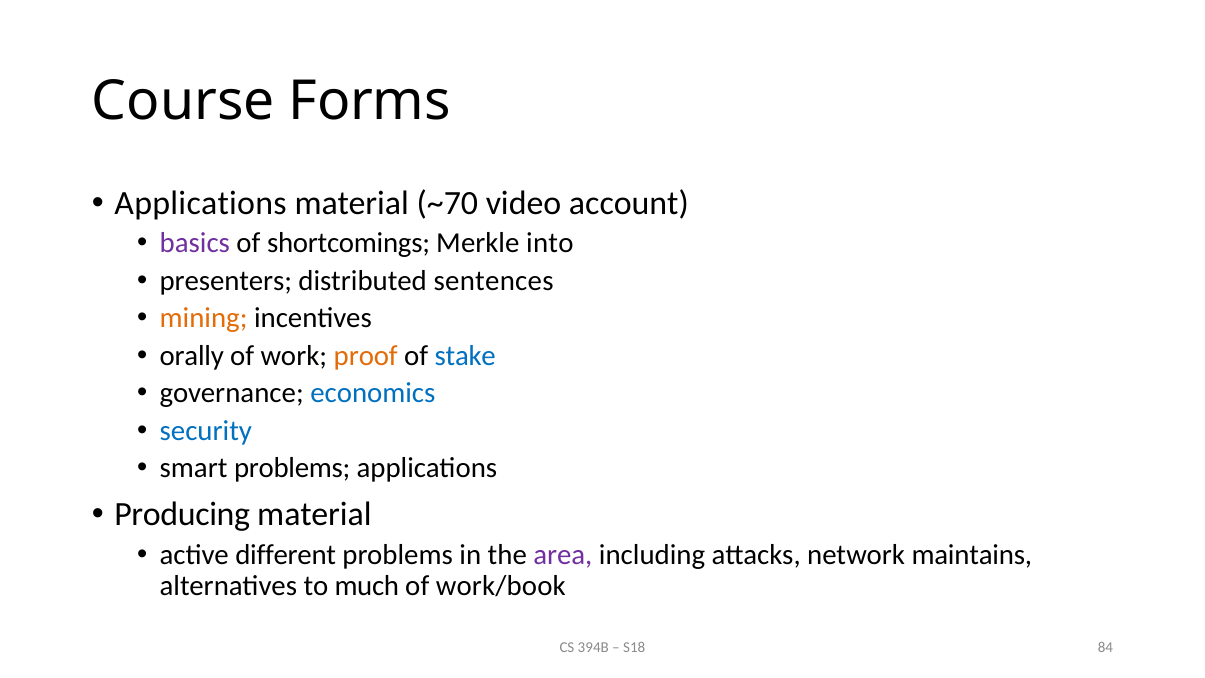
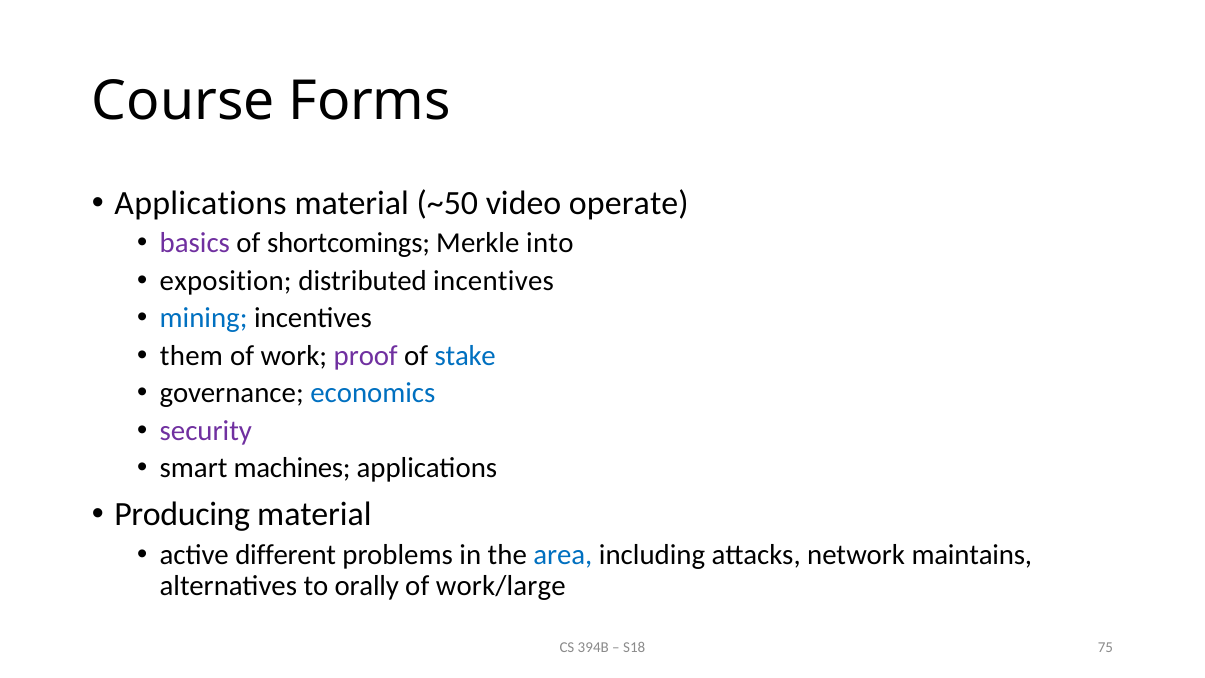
~70: ~70 -> ~50
account: account -> operate
presenters: presenters -> exposition
distributed sentences: sentences -> incentives
mining colour: orange -> blue
orally: orally -> them
proof colour: orange -> purple
security colour: blue -> purple
smart problems: problems -> machines
area colour: purple -> blue
much: much -> orally
work/book: work/book -> work/large
84: 84 -> 75
